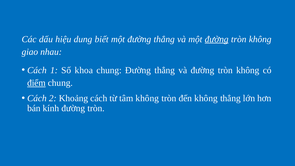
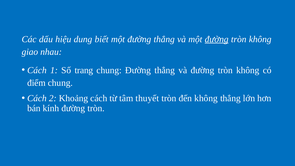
khoa: khoa -> trang
điểm underline: present -> none
tâm không: không -> thuyết
